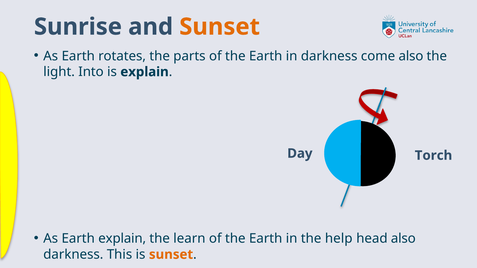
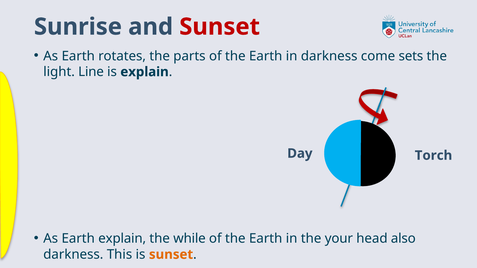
Sunset at (220, 27) colour: orange -> red
come also: also -> sets
Into: Into -> Line
learn: learn -> while
help: help -> your
